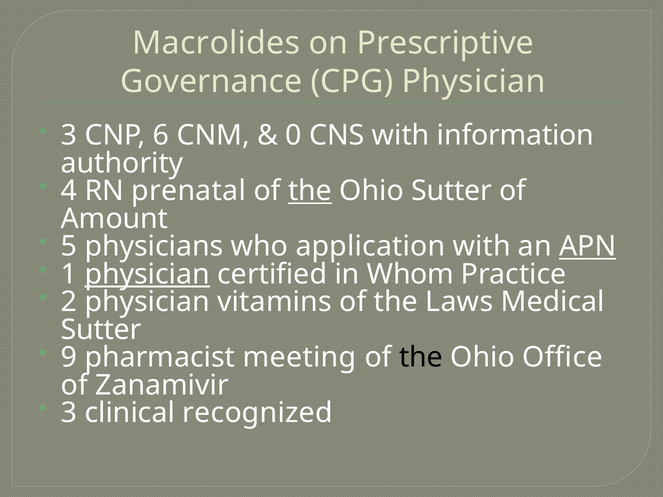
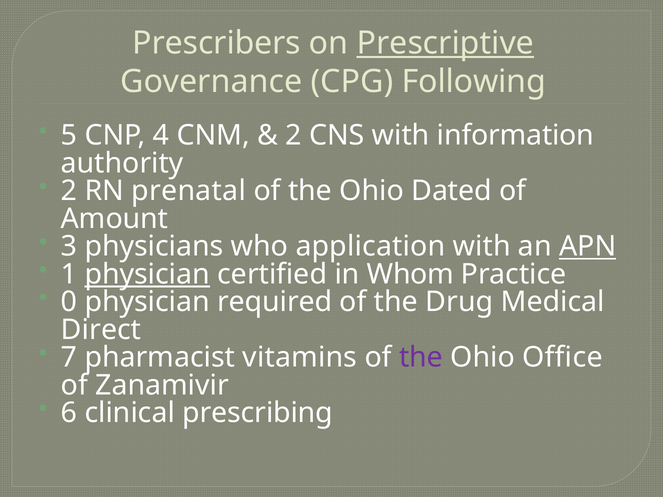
Macrolides: Macrolides -> Prescribers
Prescriptive underline: none -> present
CPG Physician: Physician -> Following
3 at (69, 135): 3 -> 5
6: 6 -> 4
0 at (294, 135): 0 -> 2
4 at (69, 191): 4 -> 2
the at (310, 191) underline: present -> none
Ohio Sutter: Sutter -> Dated
5: 5 -> 3
2: 2 -> 0
vitamins: vitamins -> required
Laws: Laws -> Drug
Sutter at (101, 330): Sutter -> Direct
9: 9 -> 7
meeting: meeting -> vitamins
the at (421, 358) colour: black -> purple
3 at (69, 413): 3 -> 6
recognized: recognized -> prescribing
